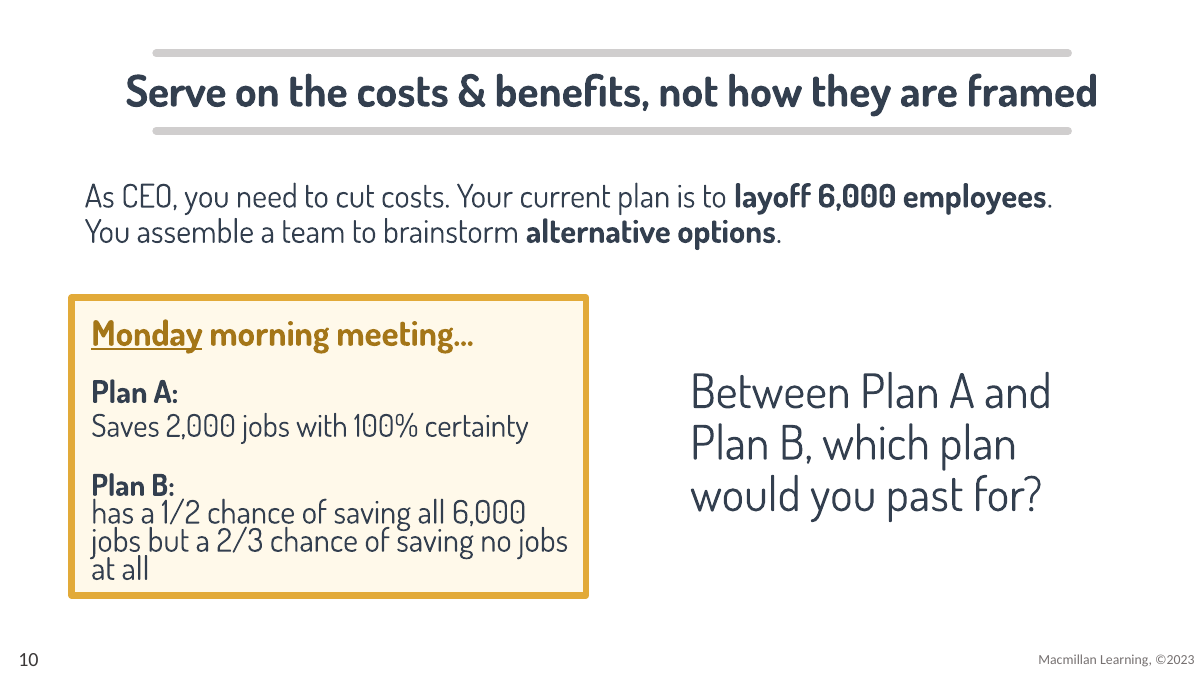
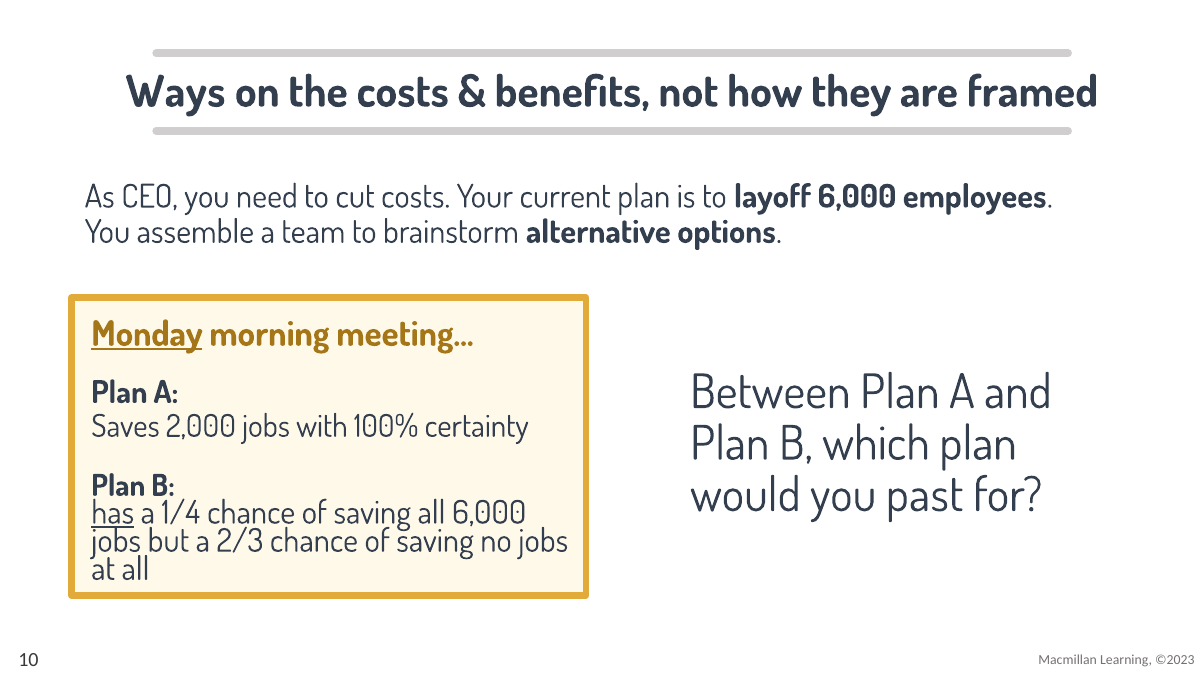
Serve: Serve -> Ways
has underline: none -> present
1/2: 1/2 -> 1/4
